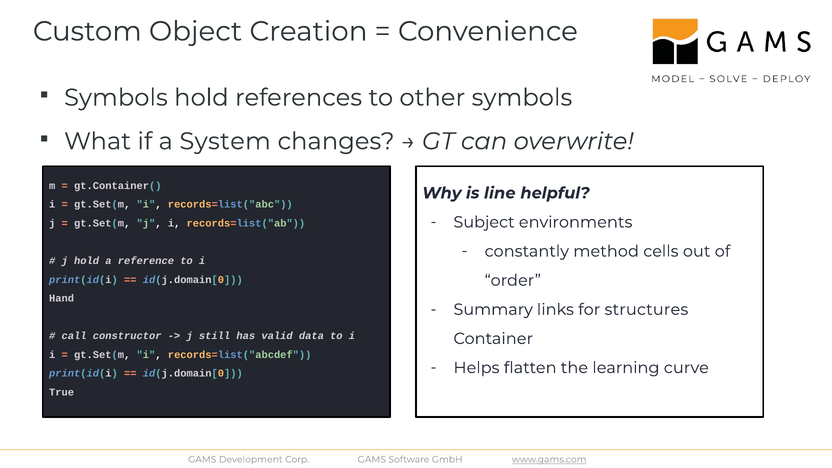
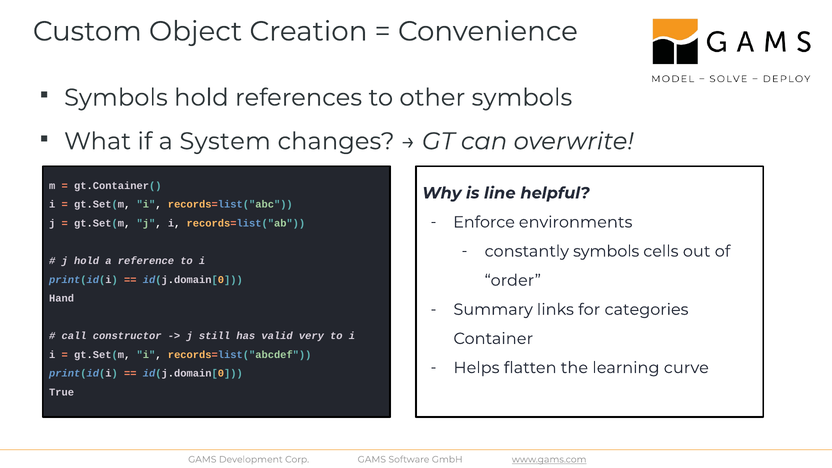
Subject: Subject -> Enforce
constantly method: method -> symbols
structures: structures -> categories
data: data -> very
